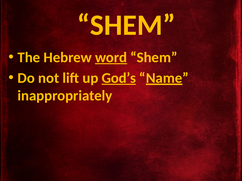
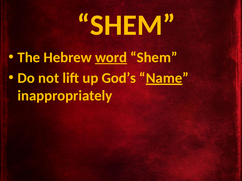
God’s underline: present -> none
